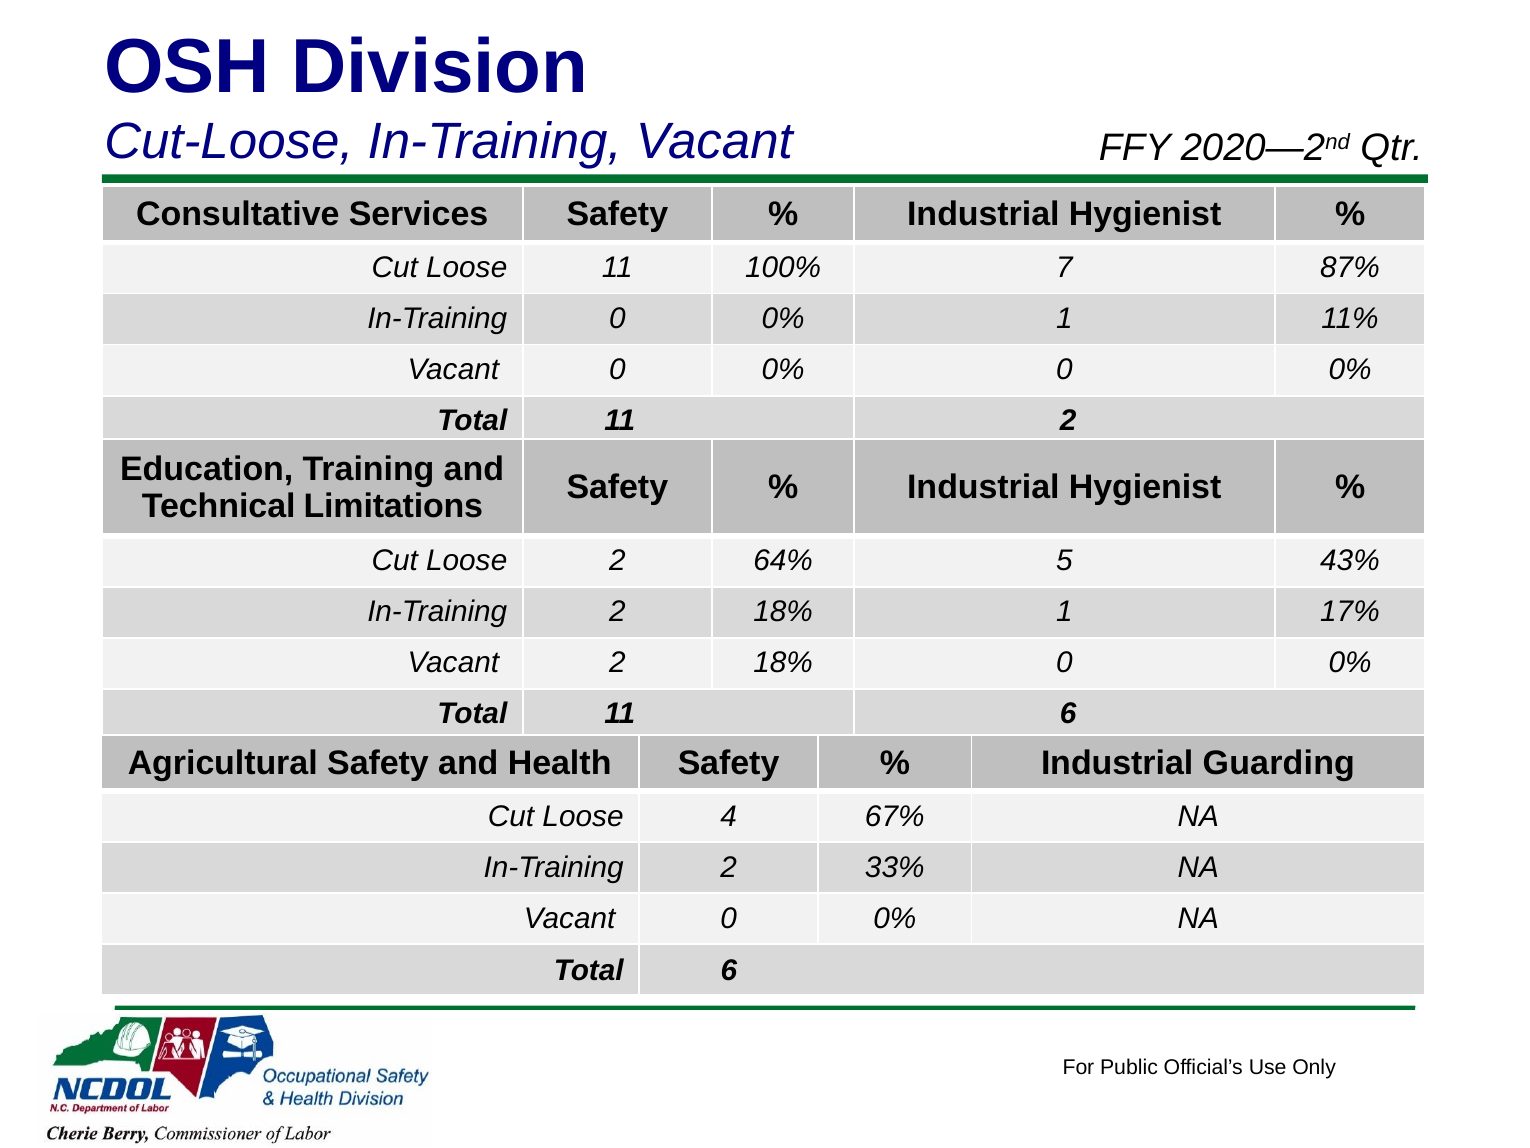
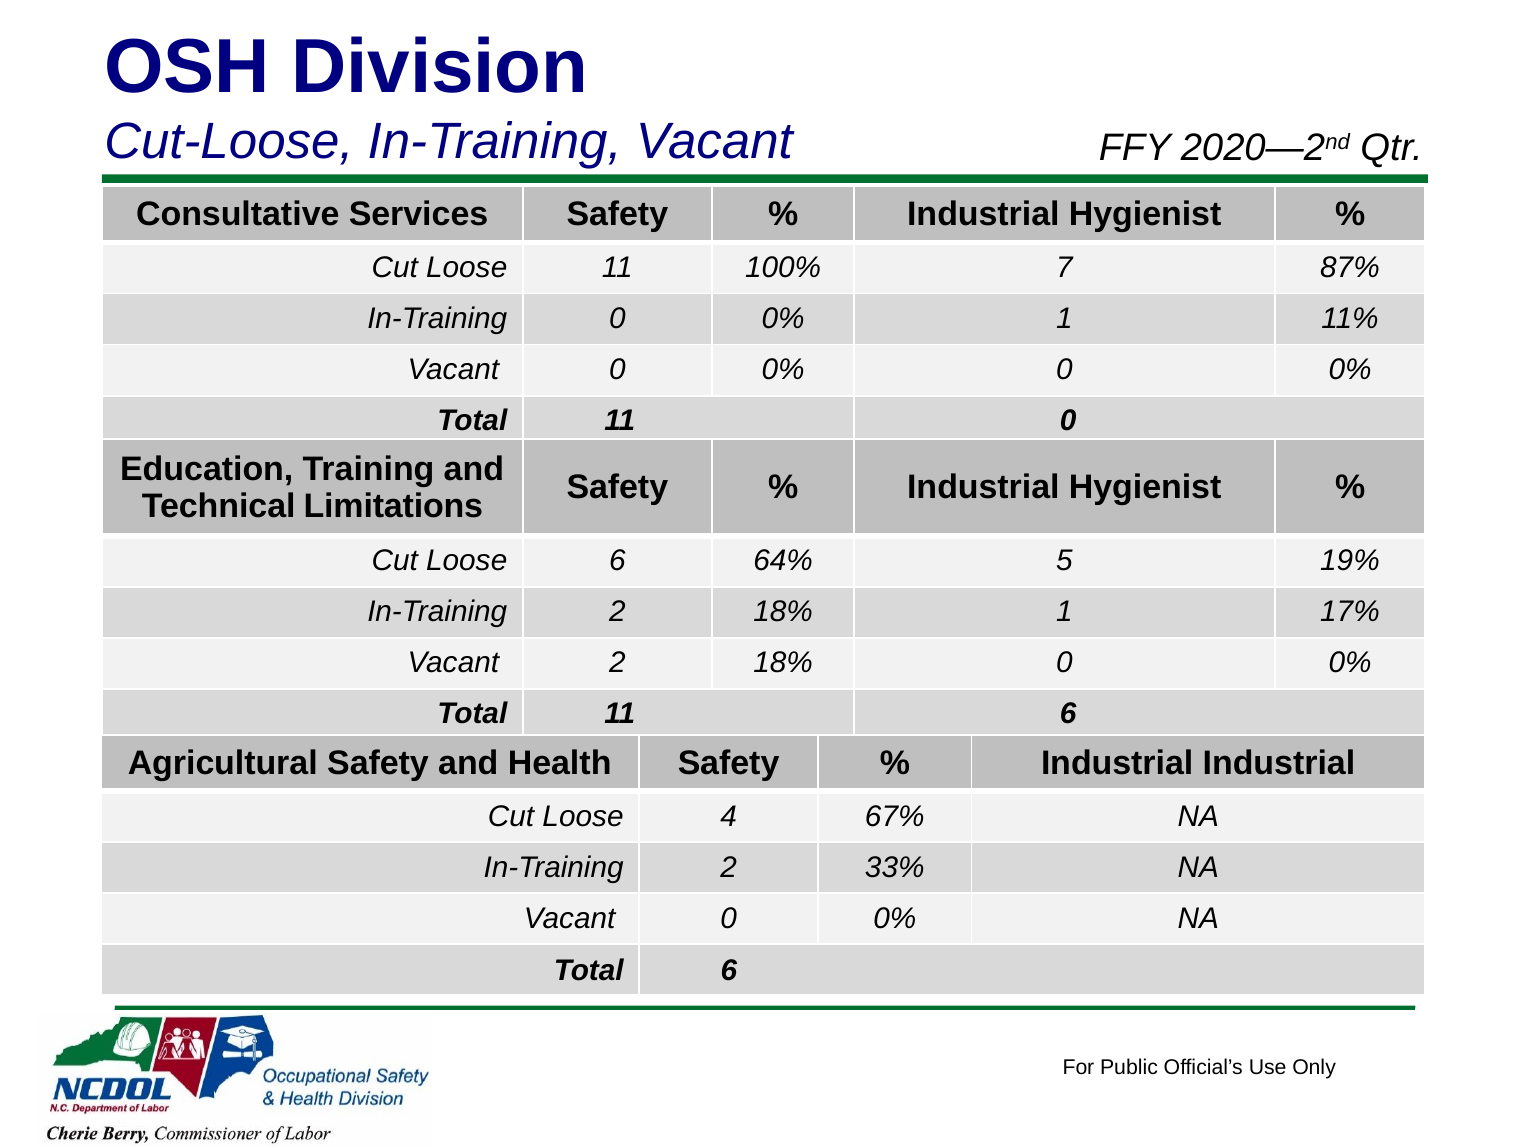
11 2: 2 -> 0
Loose 2: 2 -> 6
43%: 43% -> 19%
Industrial Guarding: Guarding -> Industrial
